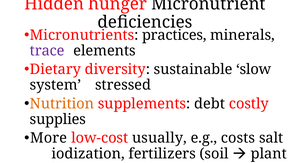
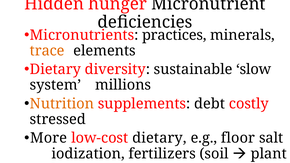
trace colour: purple -> orange
stressed: stressed -> millions
supplies: supplies -> stressed
low-cost usually: usually -> dietary
costs: costs -> floor
